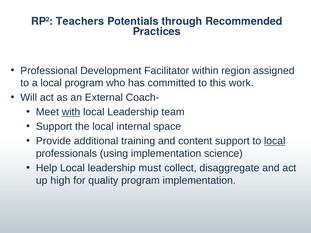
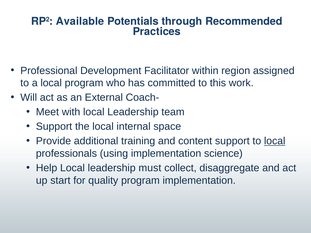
Teachers: Teachers -> Available
with underline: present -> none
high: high -> start
